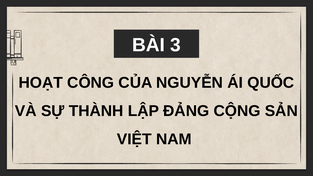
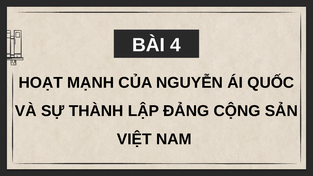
3: 3 -> 4
CÔNG: CÔNG -> MẠNH
